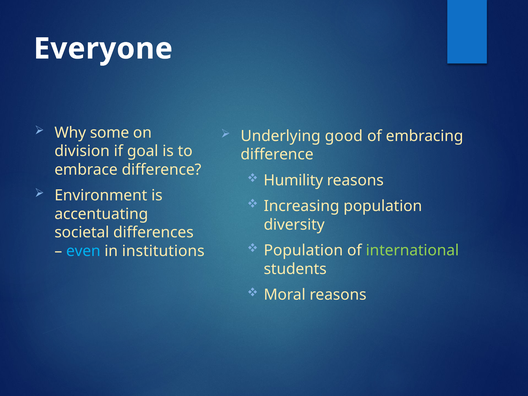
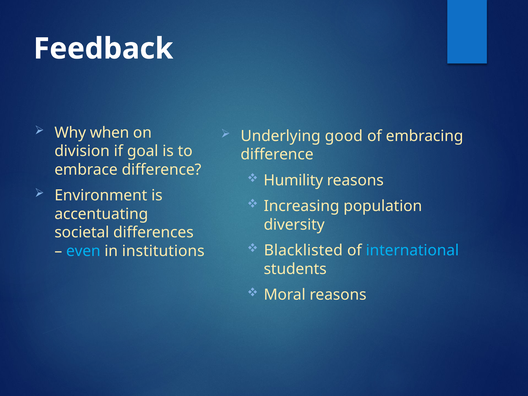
Everyone: Everyone -> Feedback
some: some -> when
Population at (303, 250): Population -> Blacklisted
international colour: light green -> light blue
